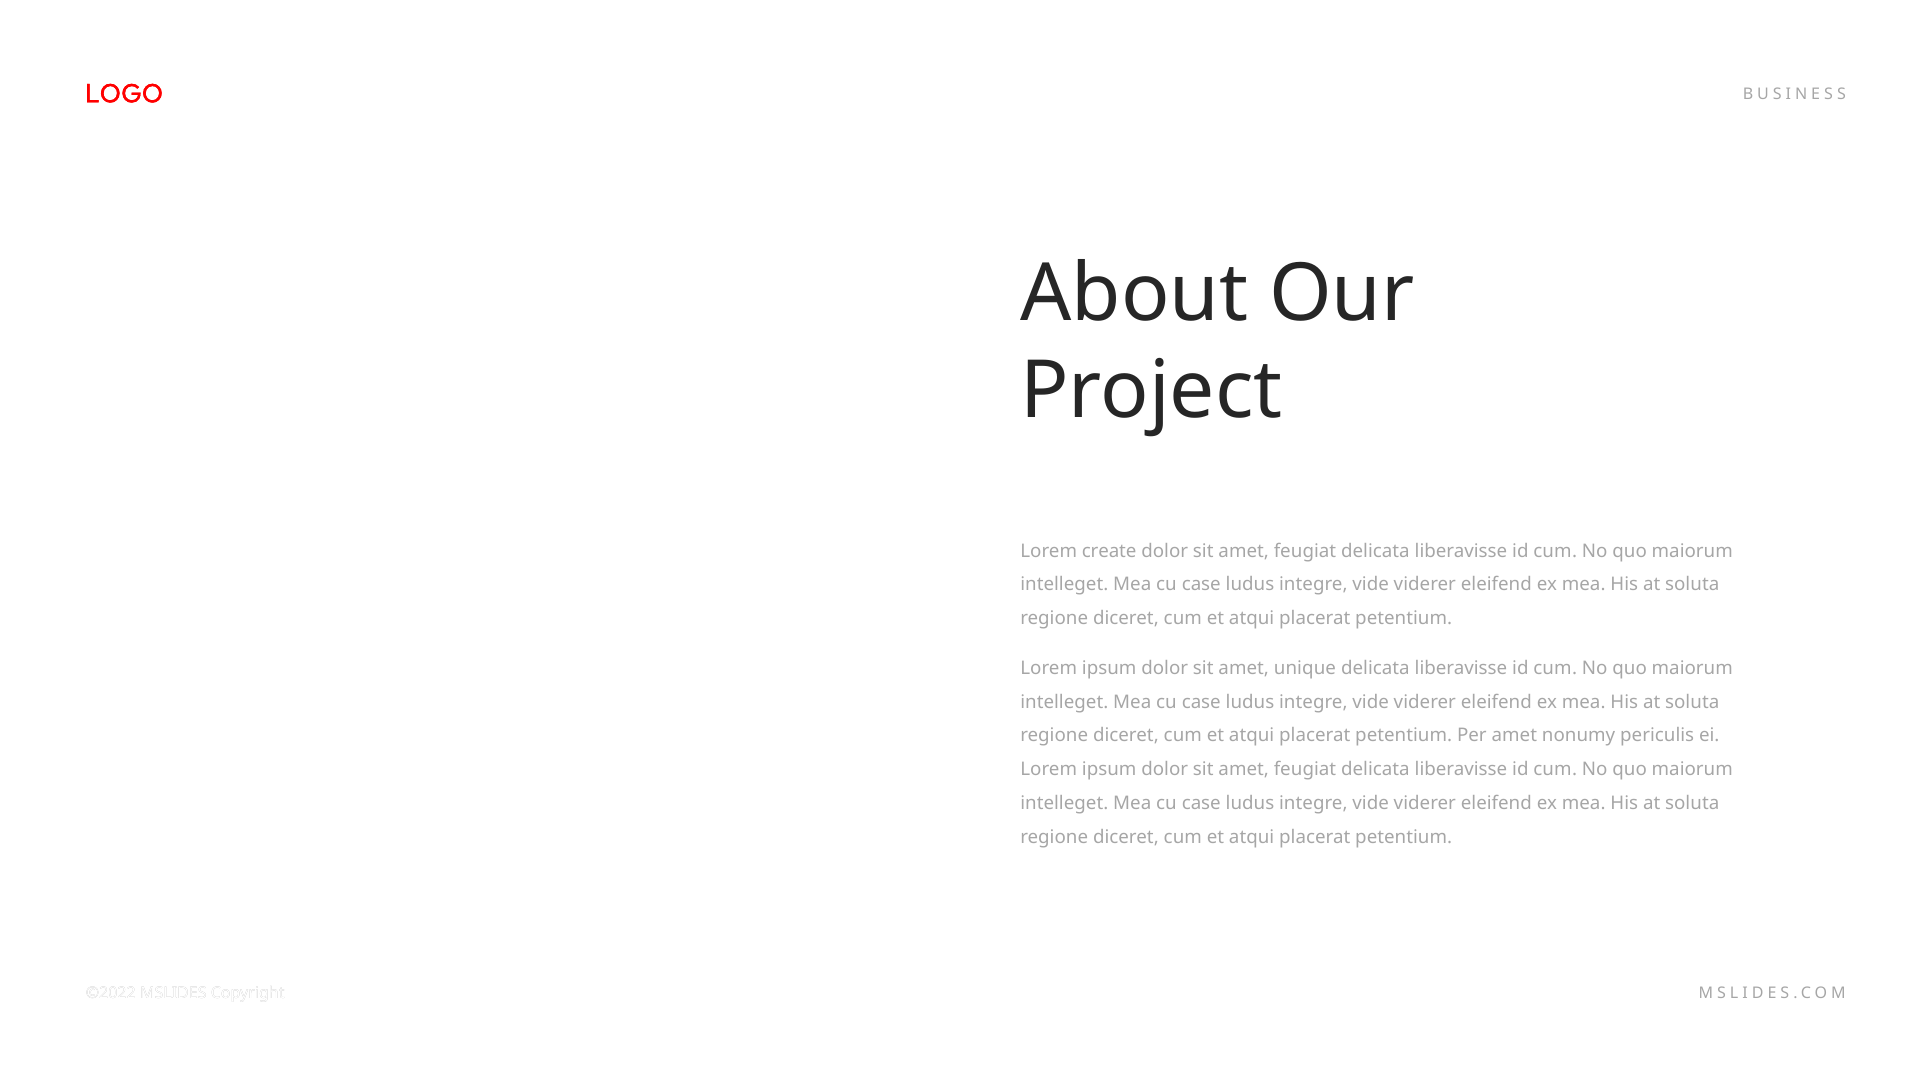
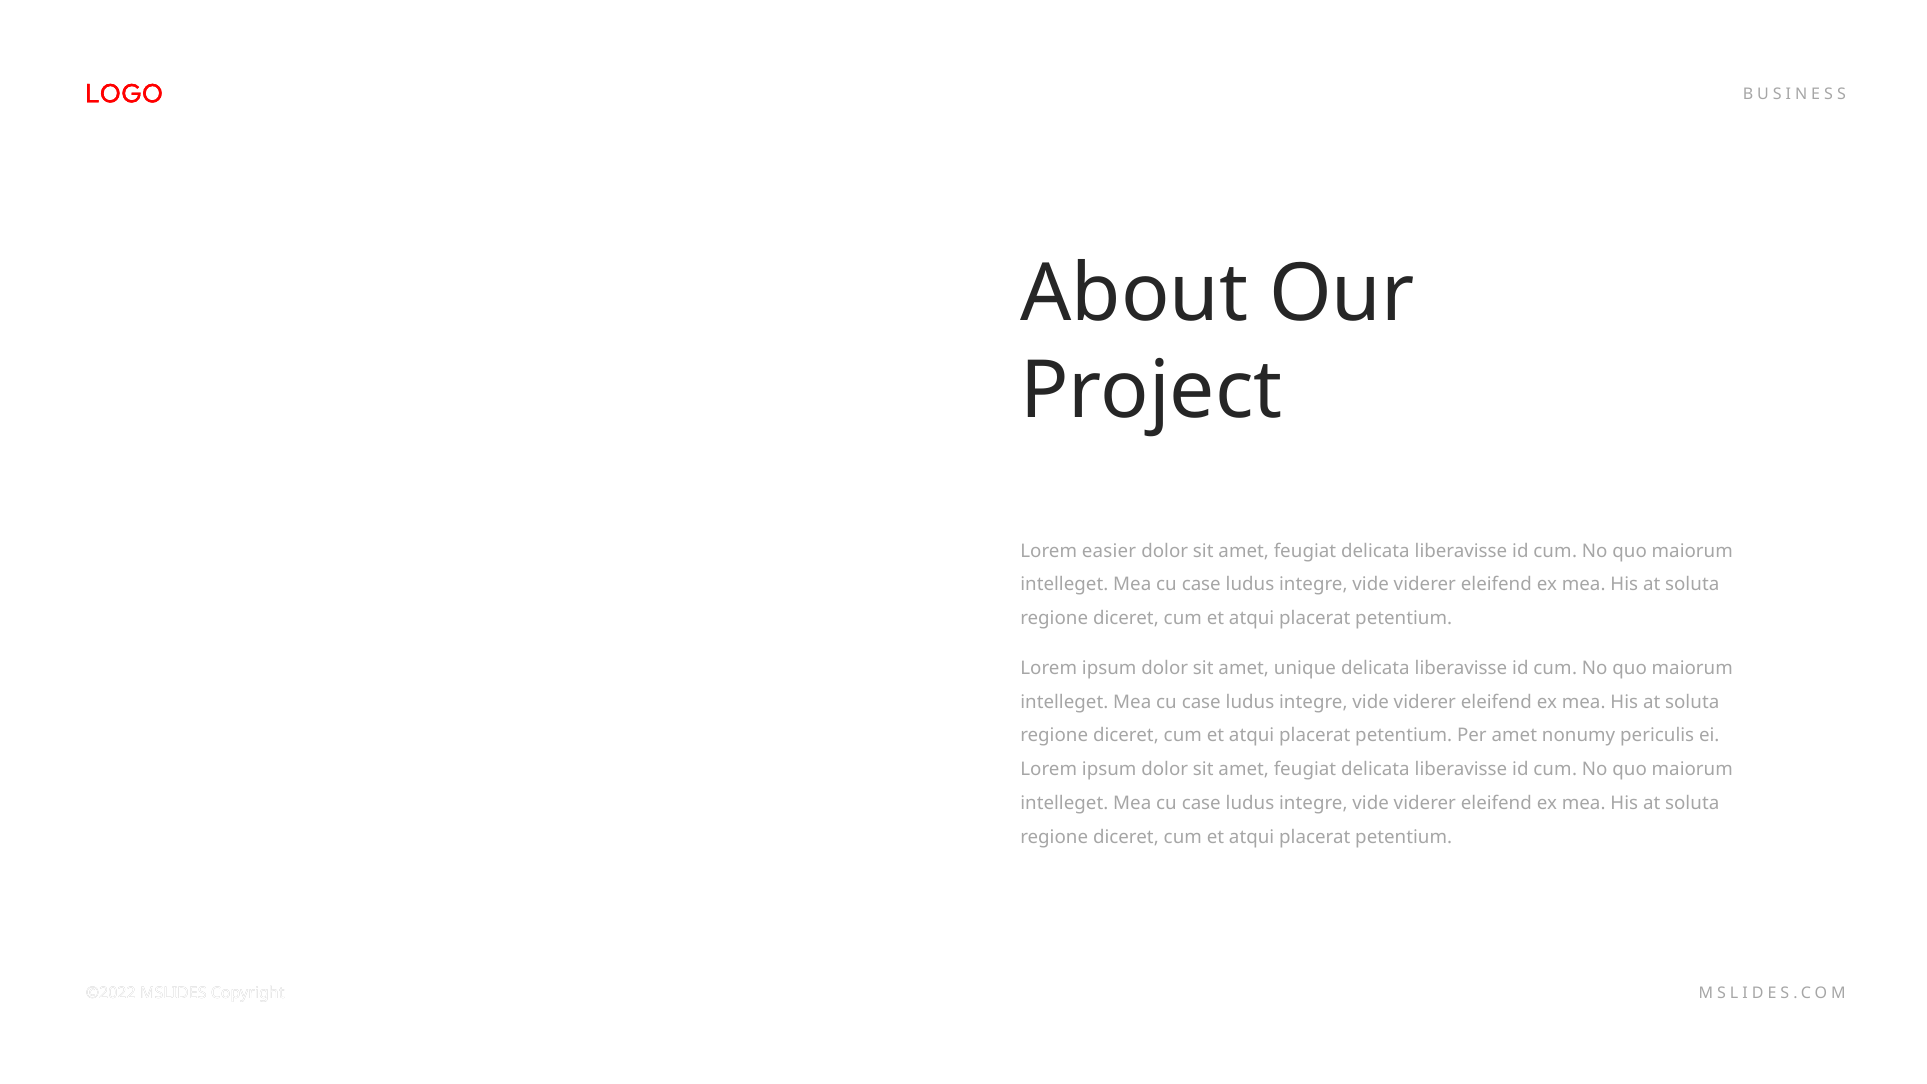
create: create -> easier
